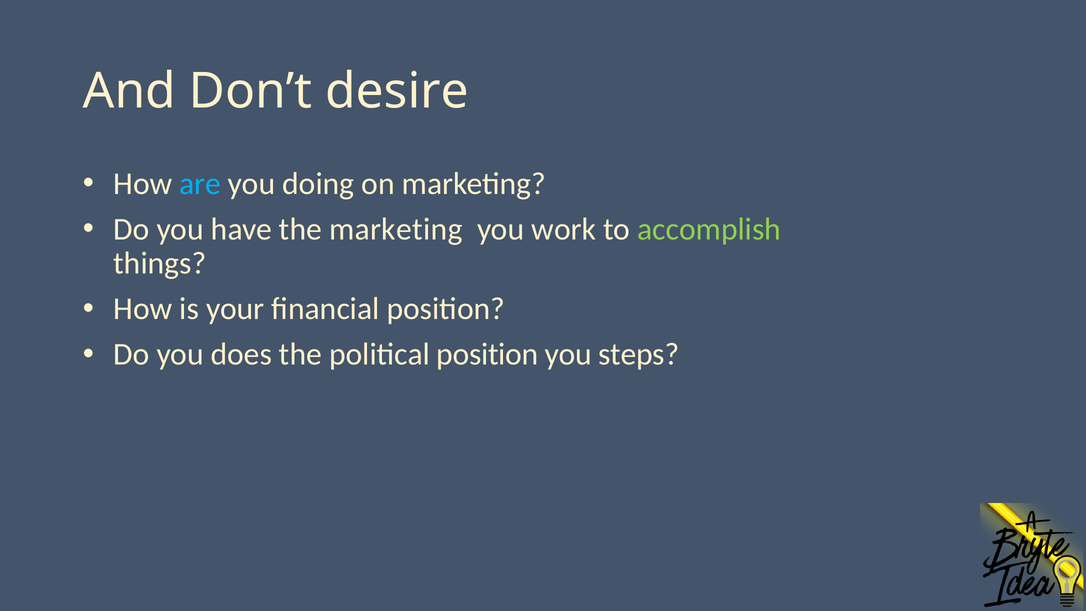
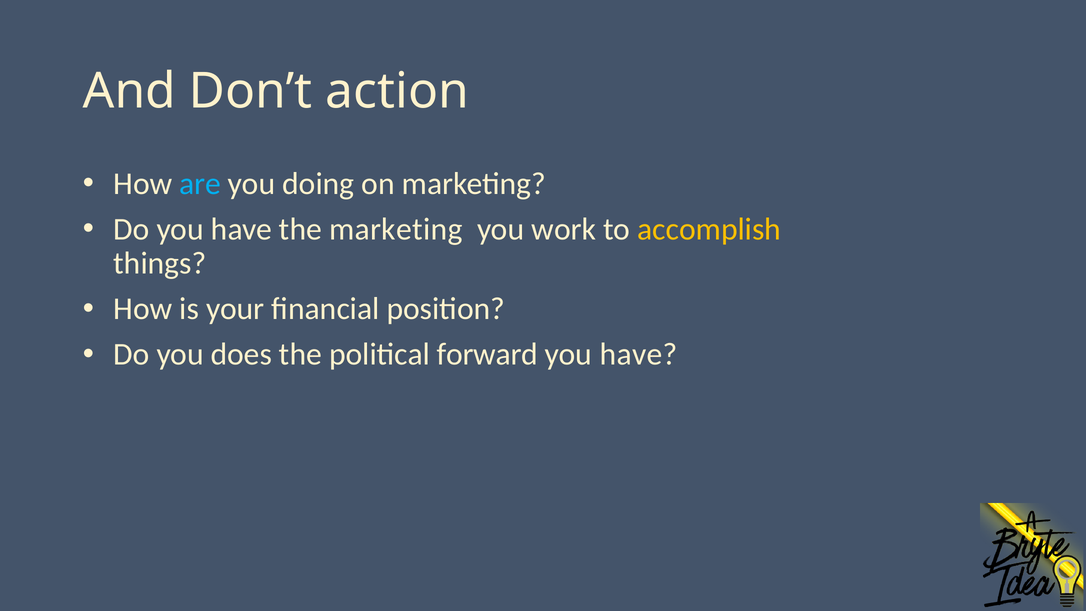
desire: desire -> action
accomplish colour: light green -> yellow
political position: position -> forward
steps at (639, 354): steps -> have
